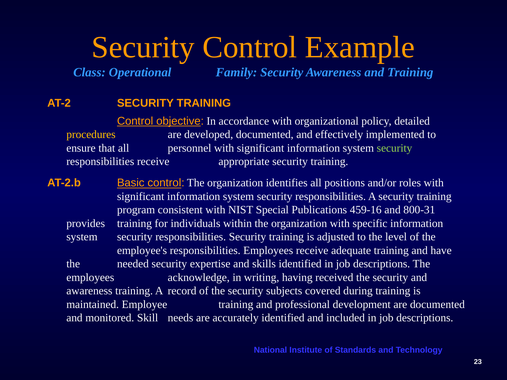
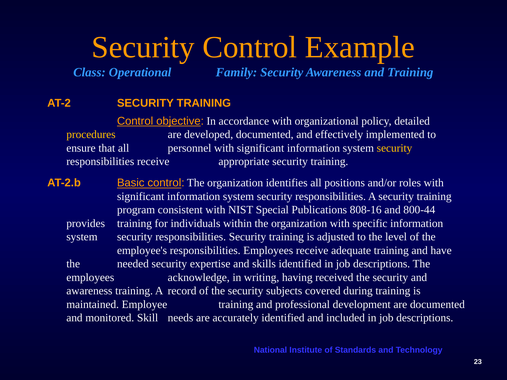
security at (395, 148) colour: light green -> yellow
459-16: 459-16 -> 808-16
800-31: 800-31 -> 800-44
